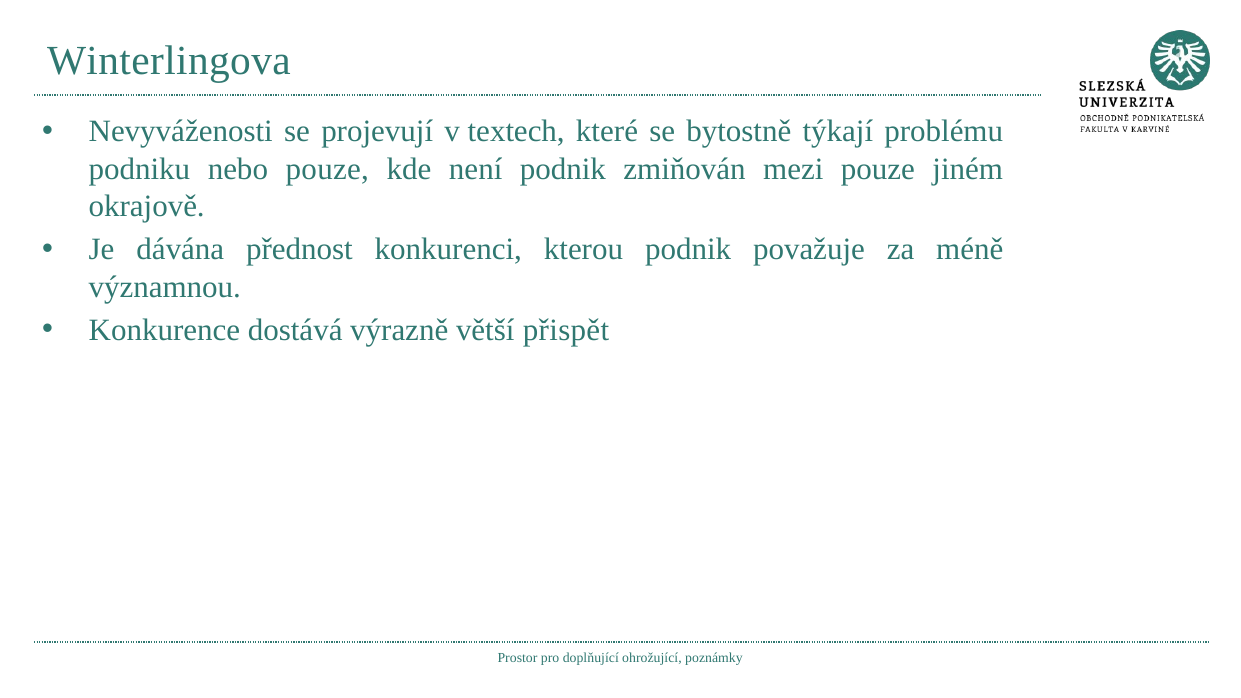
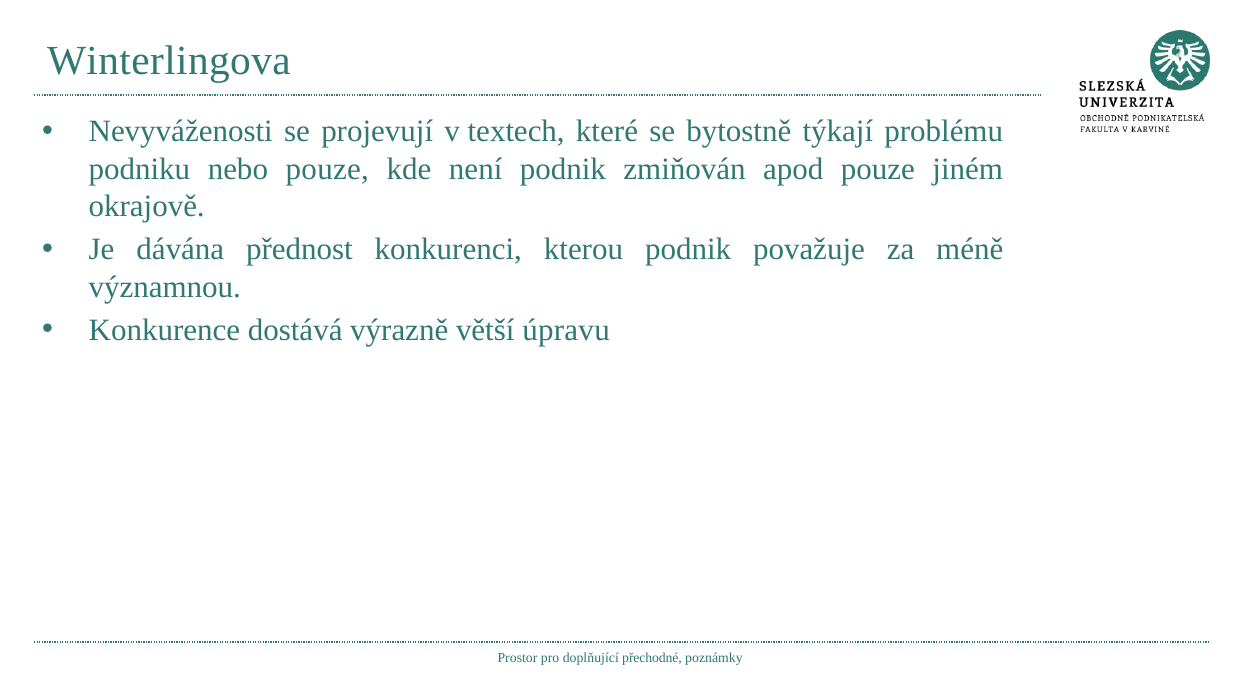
mezi: mezi -> apod
přispět: přispět -> úpravu
ohrožující: ohrožující -> přechodné
